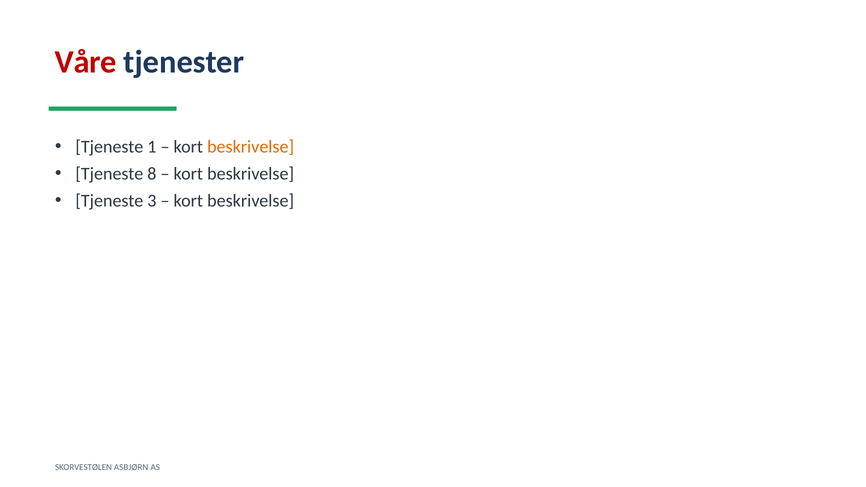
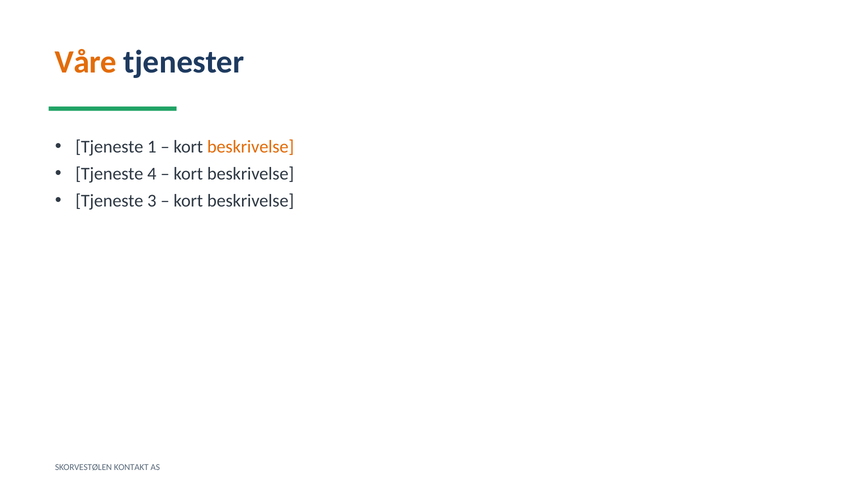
Våre colour: red -> orange
8: 8 -> 4
ASBJØRN: ASBJØRN -> KONTAKT
